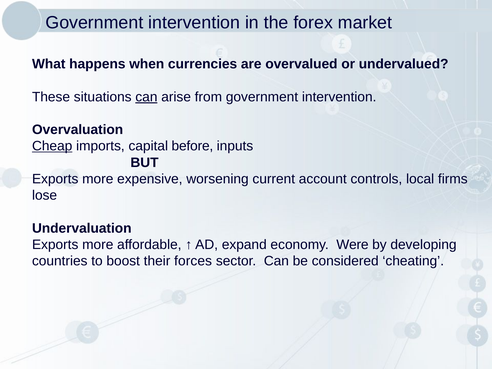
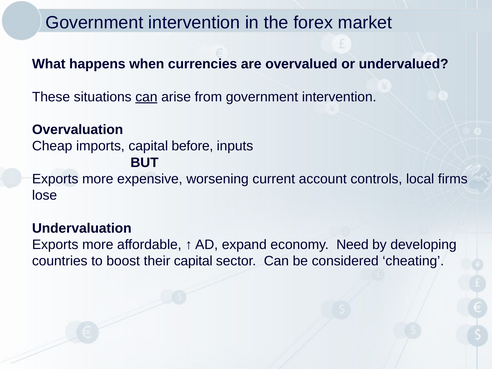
Cheap underline: present -> none
Were: Were -> Need
their forces: forces -> capital
